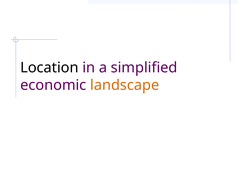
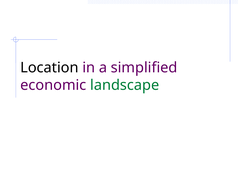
landscape colour: orange -> green
